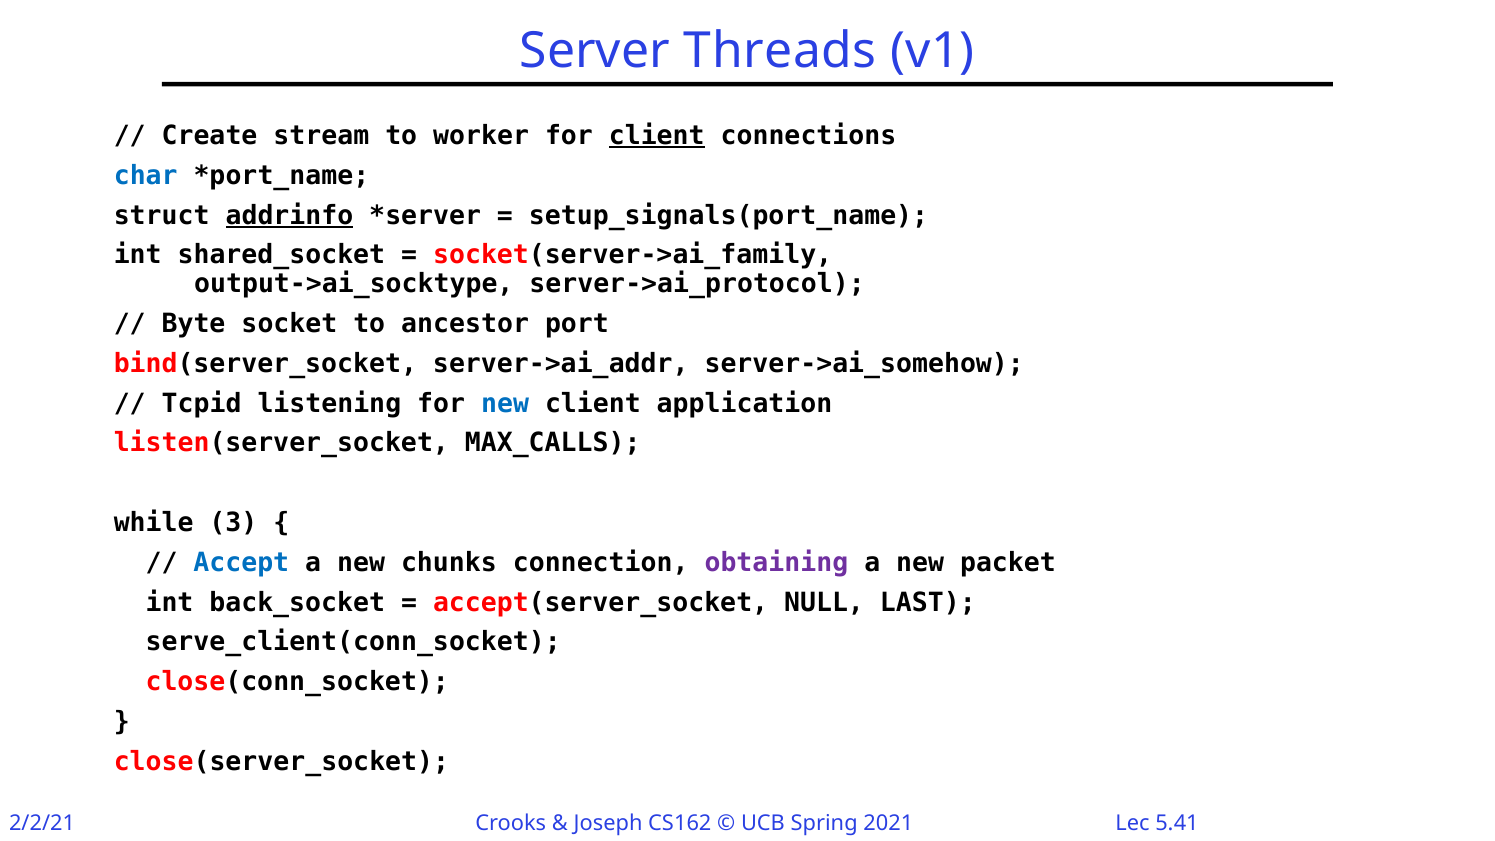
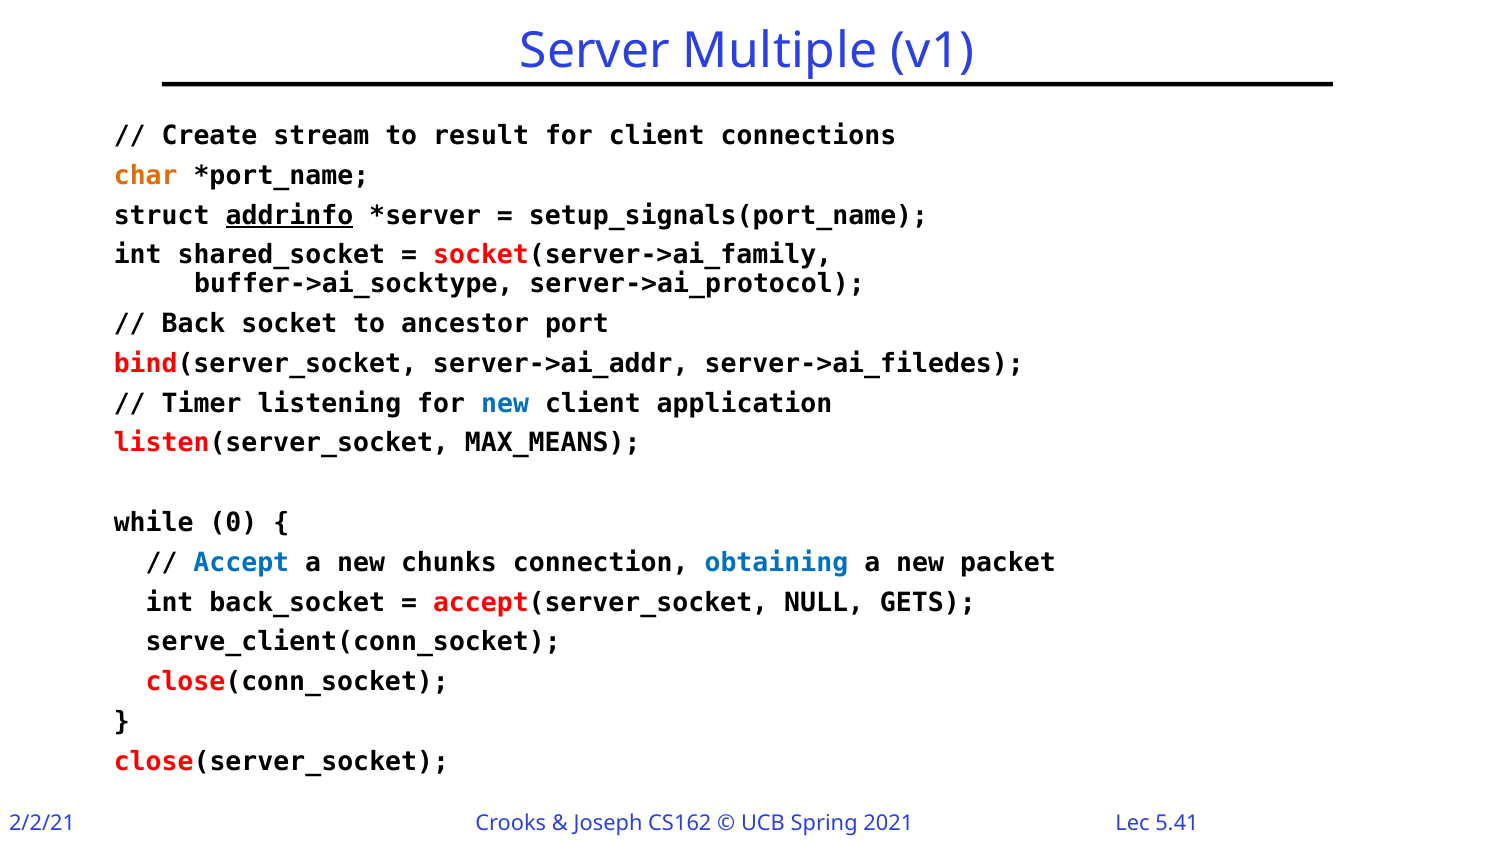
Threads: Threads -> Multiple
worker: worker -> result
client at (657, 136) underline: present -> none
char colour: blue -> orange
output->ai_socktype: output->ai_socktype -> buffer->ai_socktype
Byte: Byte -> Back
server->ai_somehow: server->ai_somehow -> server->ai_filedes
Tcpid: Tcpid -> Timer
MAX_CALLS: MAX_CALLS -> MAX_MEANS
3: 3 -> 0
obtaining colour: purple -> blue
LAST: LAST -> GETS
